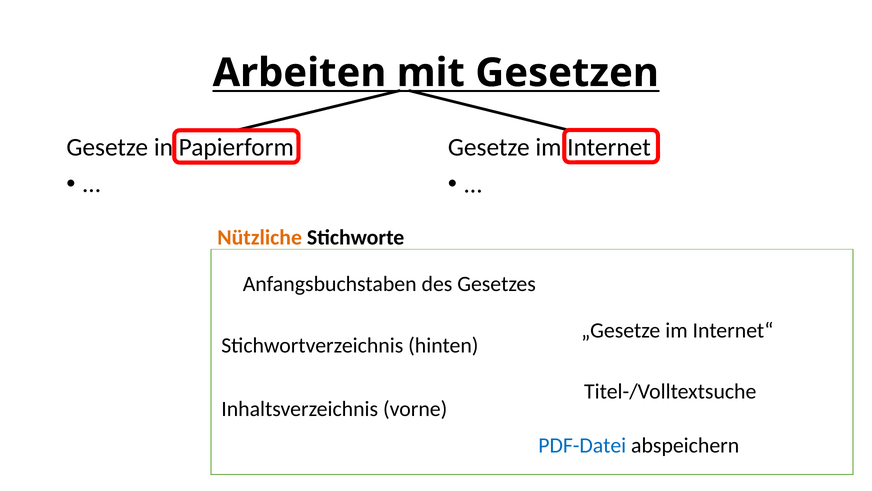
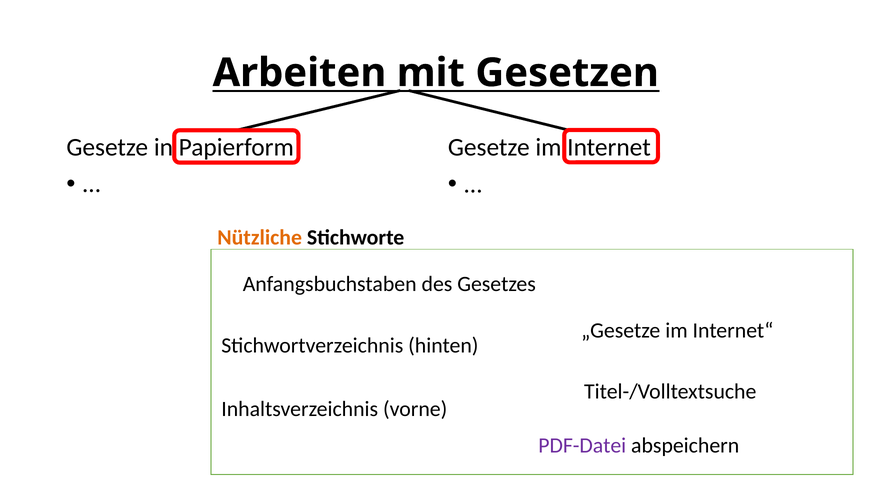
PDF-Datei colour: blue -> purple
